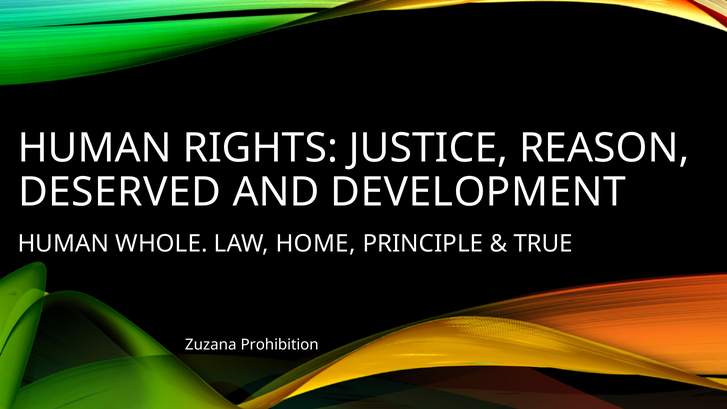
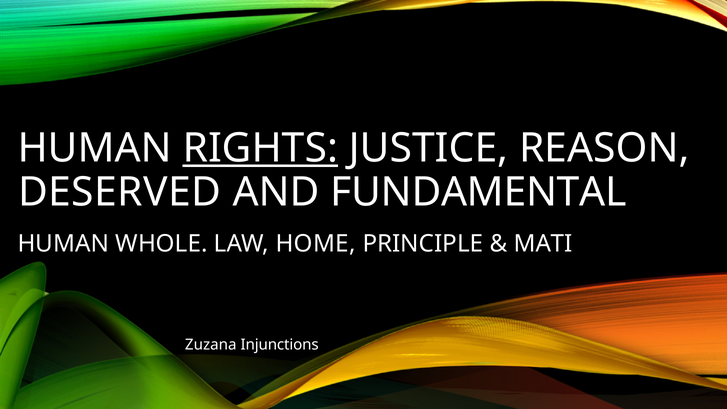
RIGHTS underline: none -> present
DEVELOPMENT: DEVELOPMENT -> FUNDAMENTAL
TRUE: TRUE -> MATI
Prohibition: Prohibition -> Injunctions
